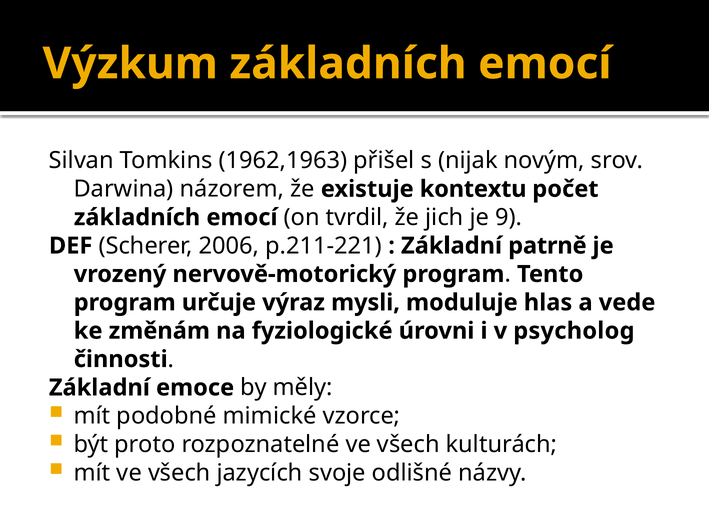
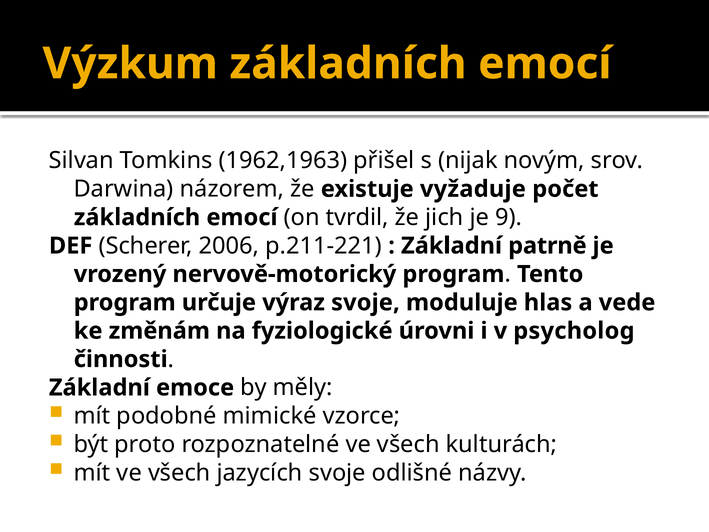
kontextu: kontextu -> vyžaduje
výraz mysli: mysli -> svoje
